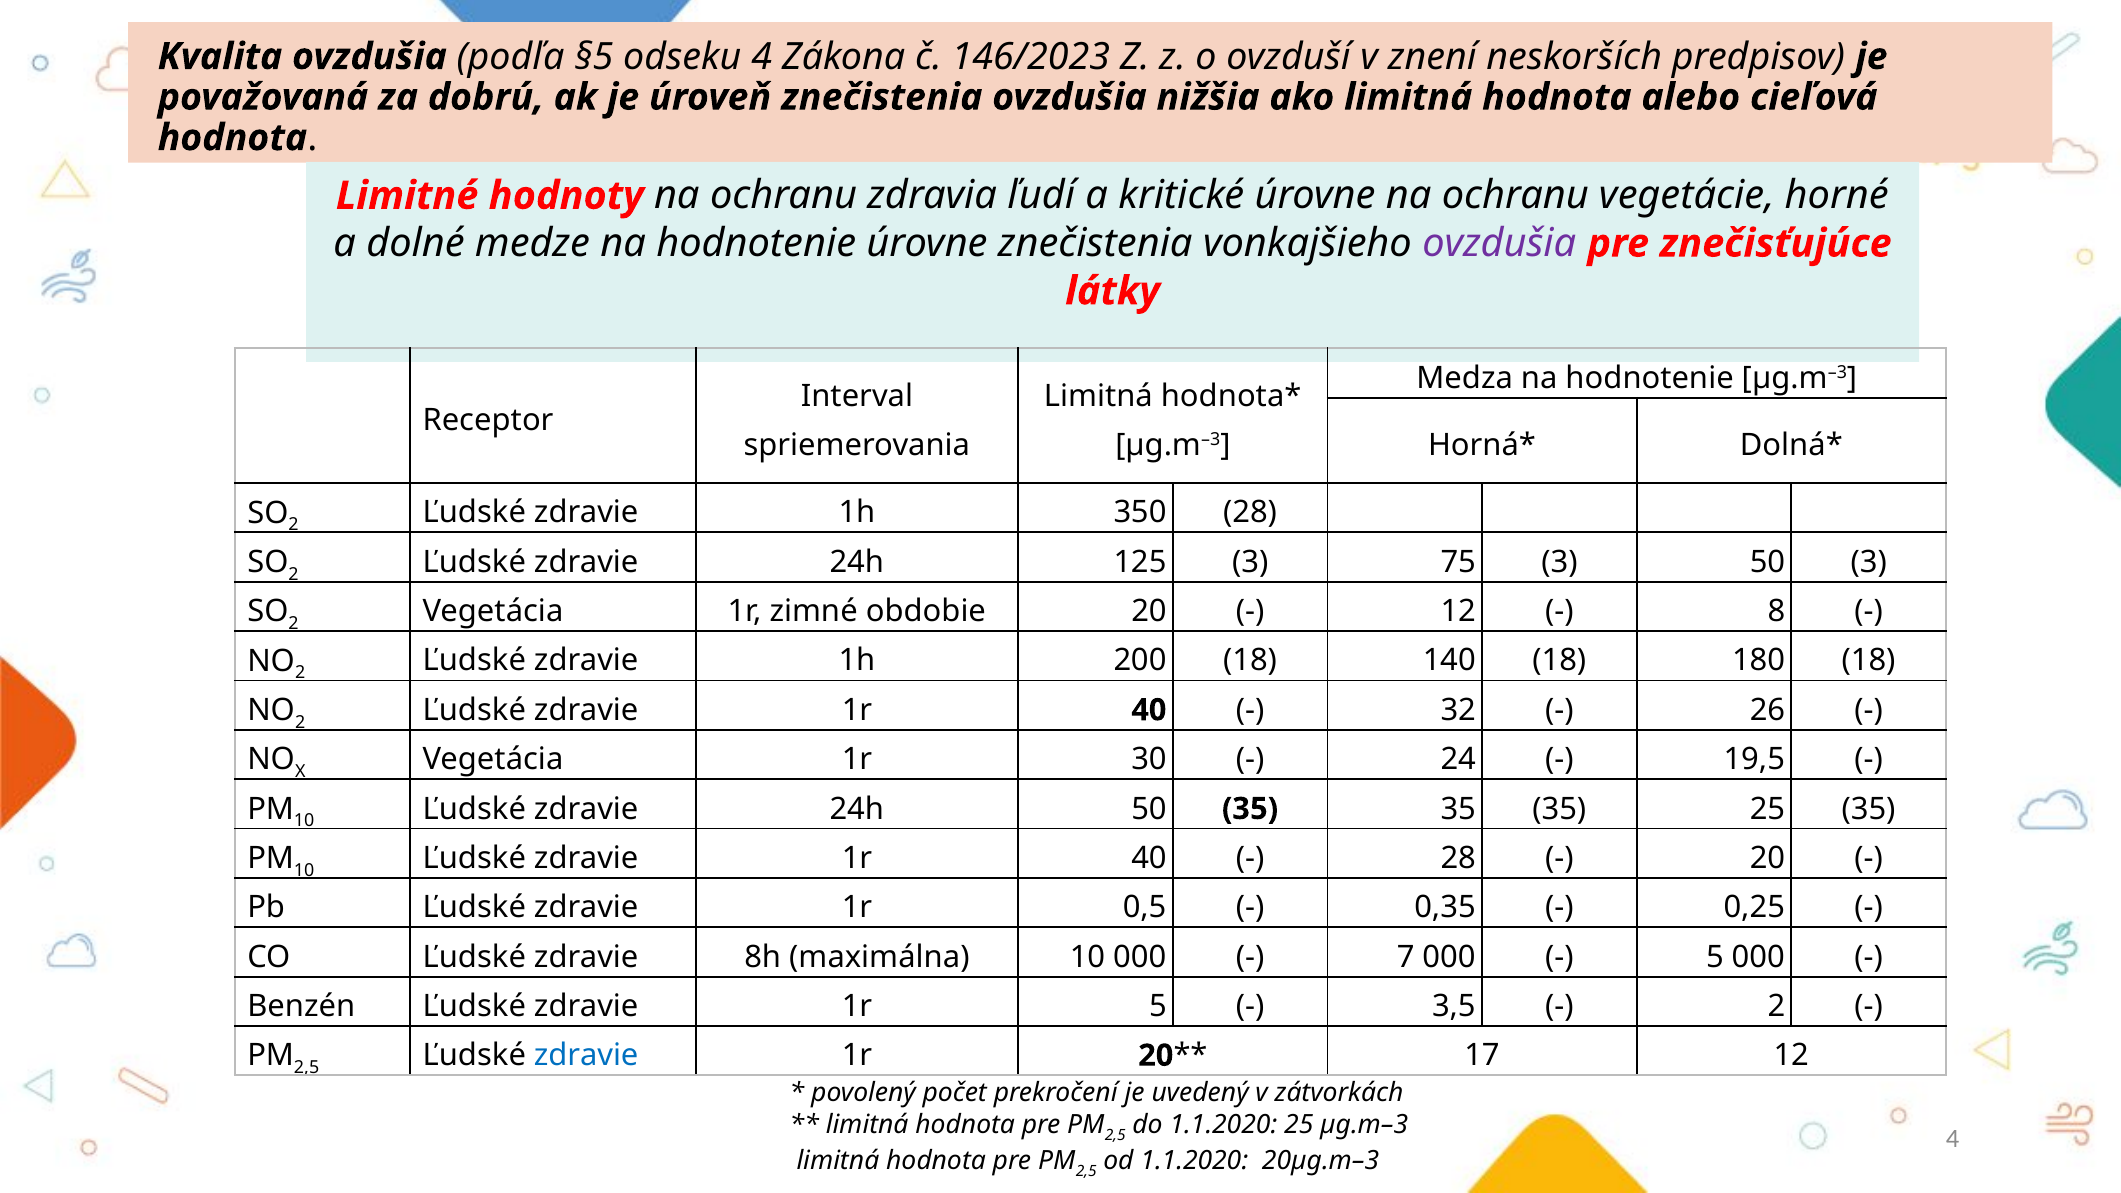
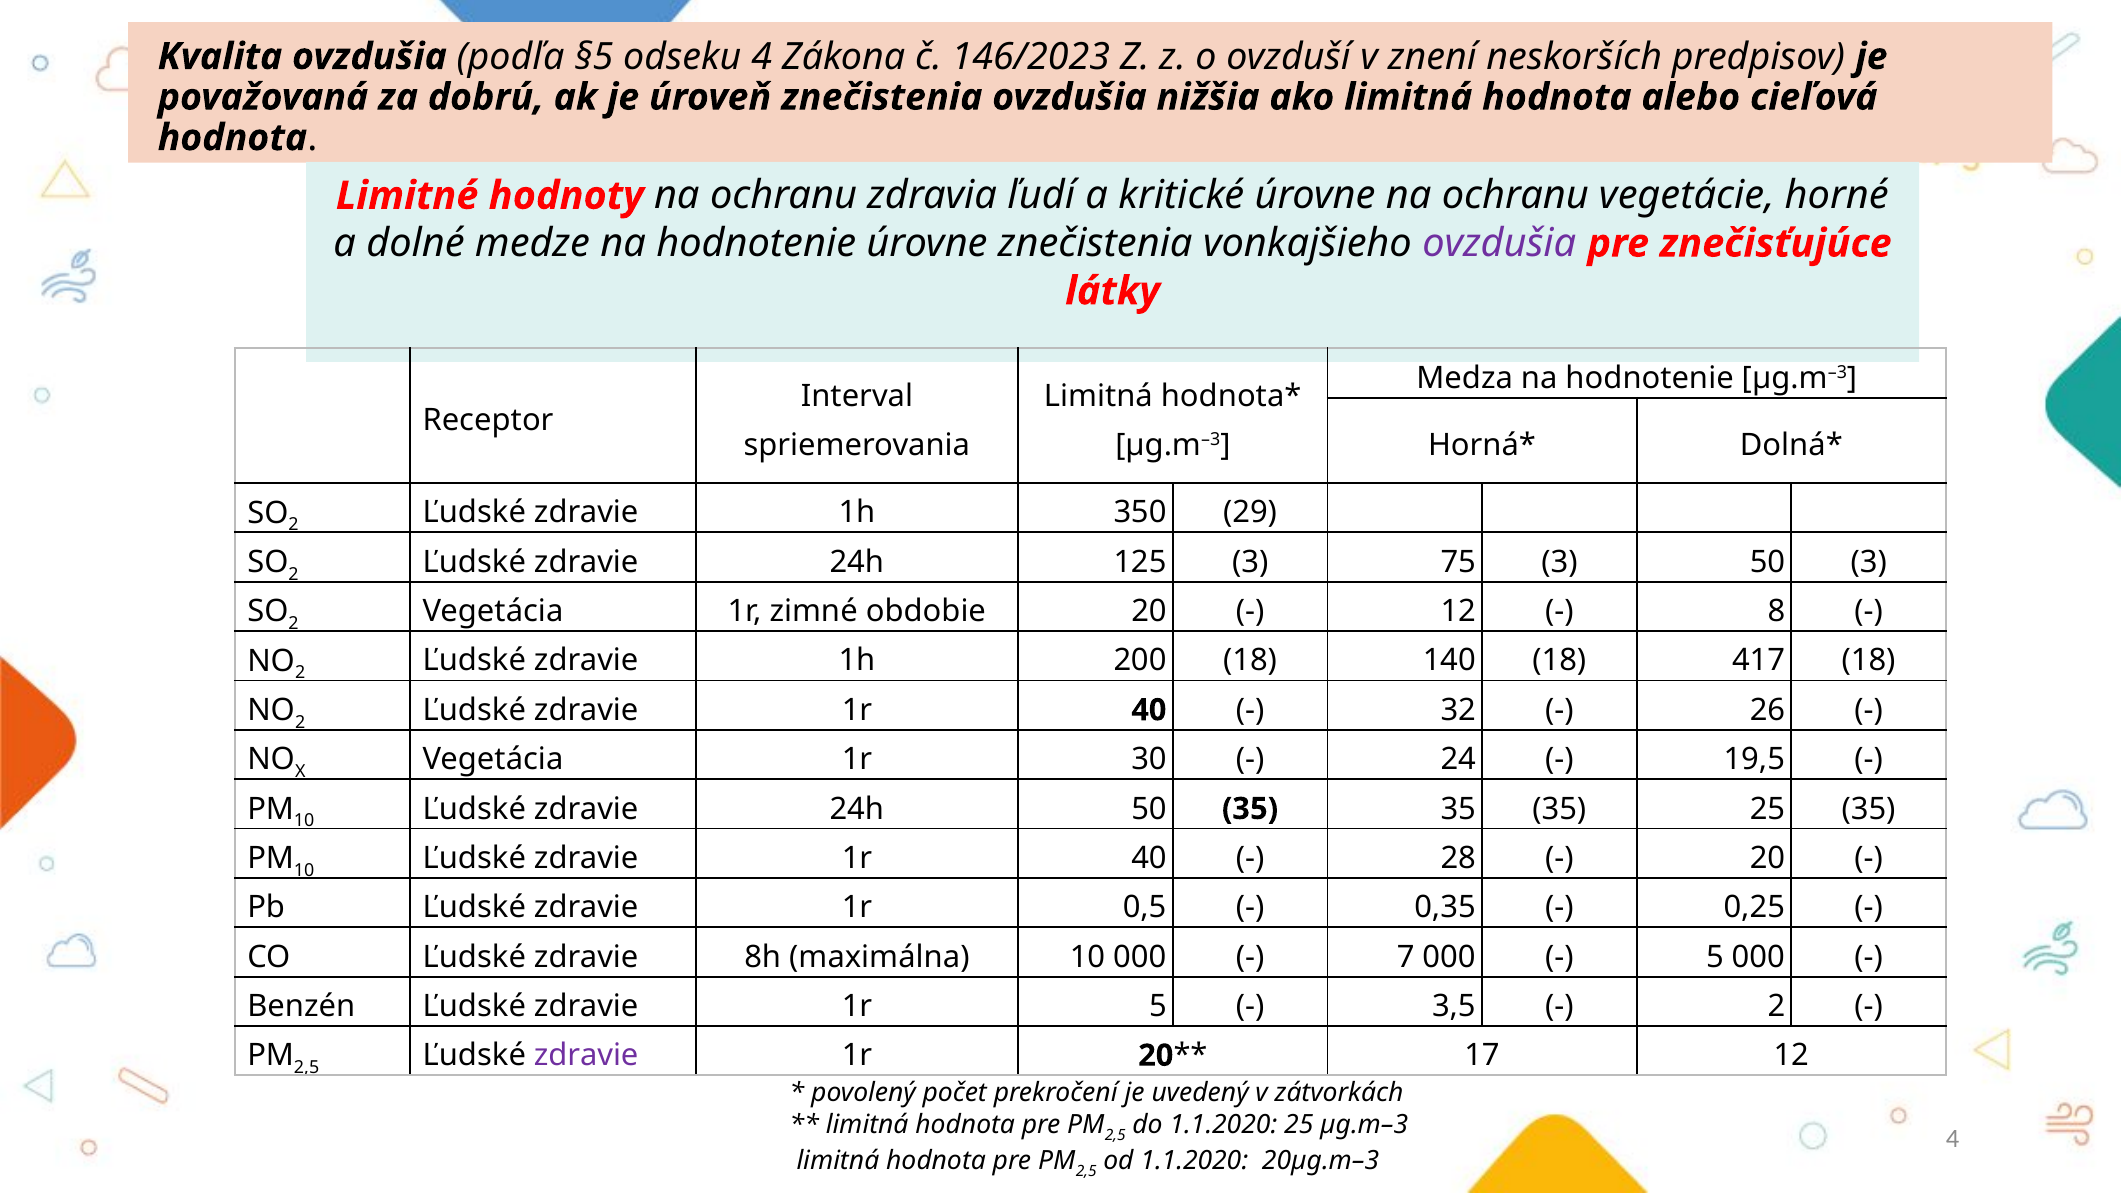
350 28: 28 -> 29
180: 180 -> 417
zdravie at (586, 1056) colour: blue -> purple
